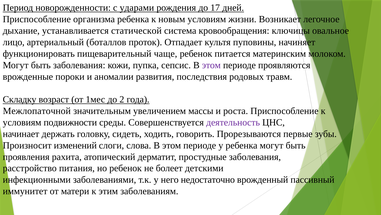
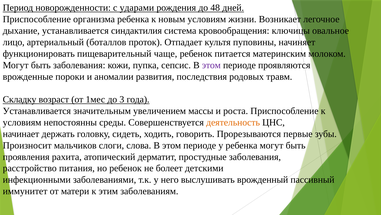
17: 17 -> 48
статической: статической -> синдактилия
2: 2 -> 3
Межлопаточной at (37, 111): Межлопаточной -> Устанавливается
подвижности: подвижности -> непостоянны
деятельность colour: purple -> orange
изменений: изменений -> мальчиков
недостаточно: недостаточно -> выслушивать
